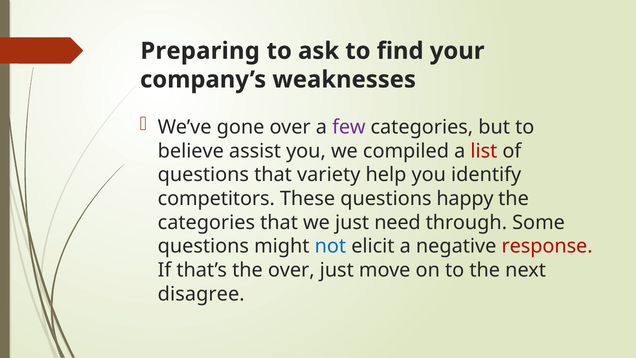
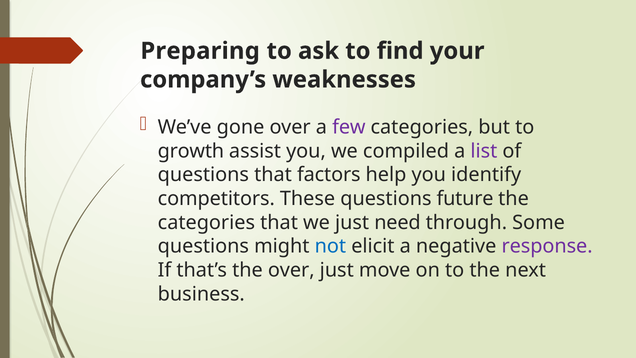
believe: believe -> growth
list colour: red -> purple
variety: variety -> factors
happy: happy -> future
response colour: red -> purple
disagree: disagree -> business
